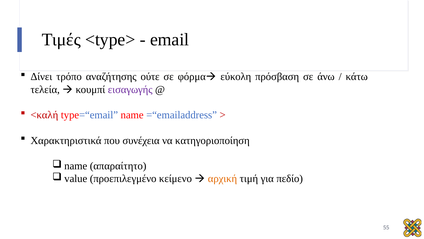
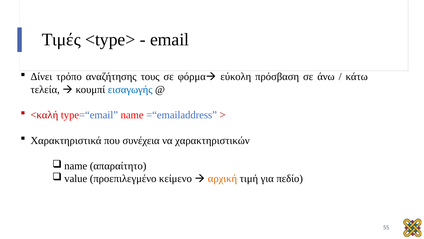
ούτε: ούτε -> τους
εισαγωγής colour: purple -> blue
κατηγοριοποίηση: κατηγοριοποίηση -> χαρακτηριστικών
